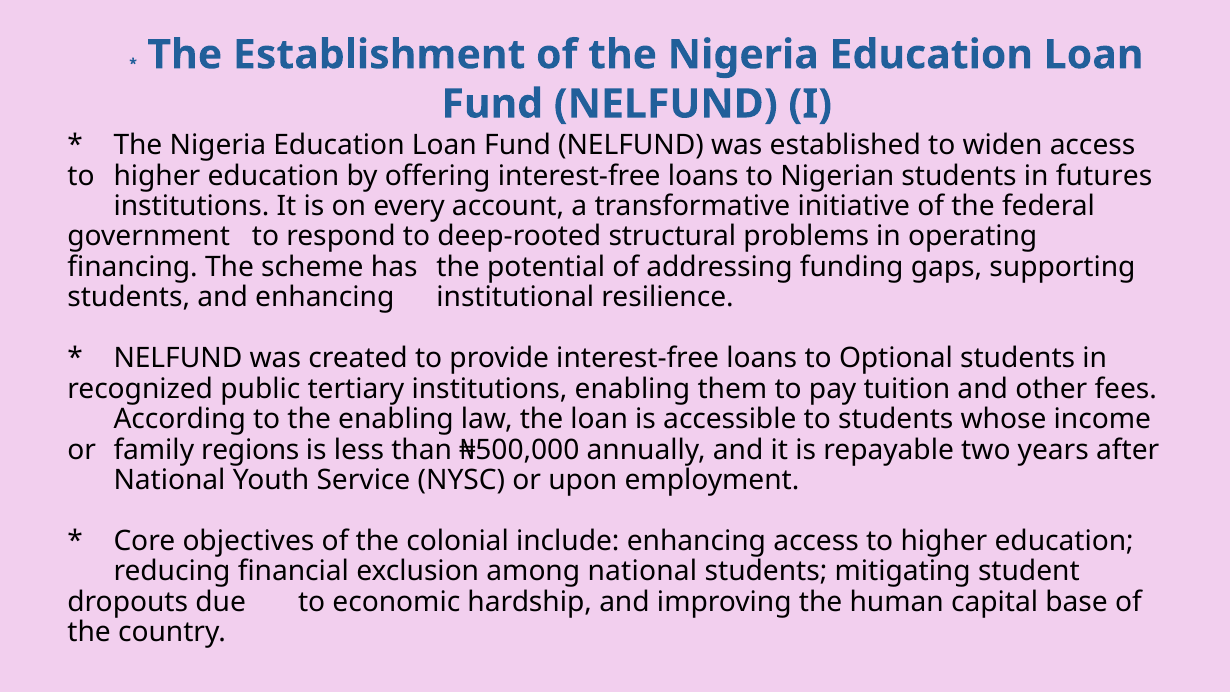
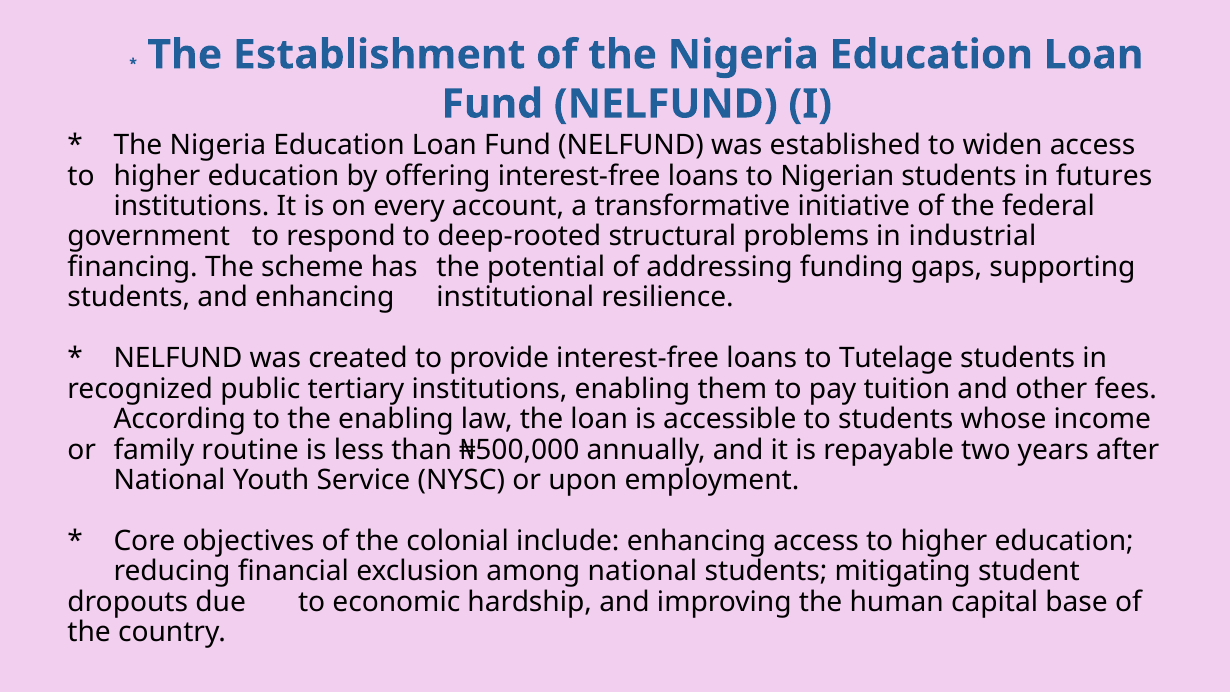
operating: operating -> industrial
Optional: Optional -> Tutelage
regions: regions -> routine
